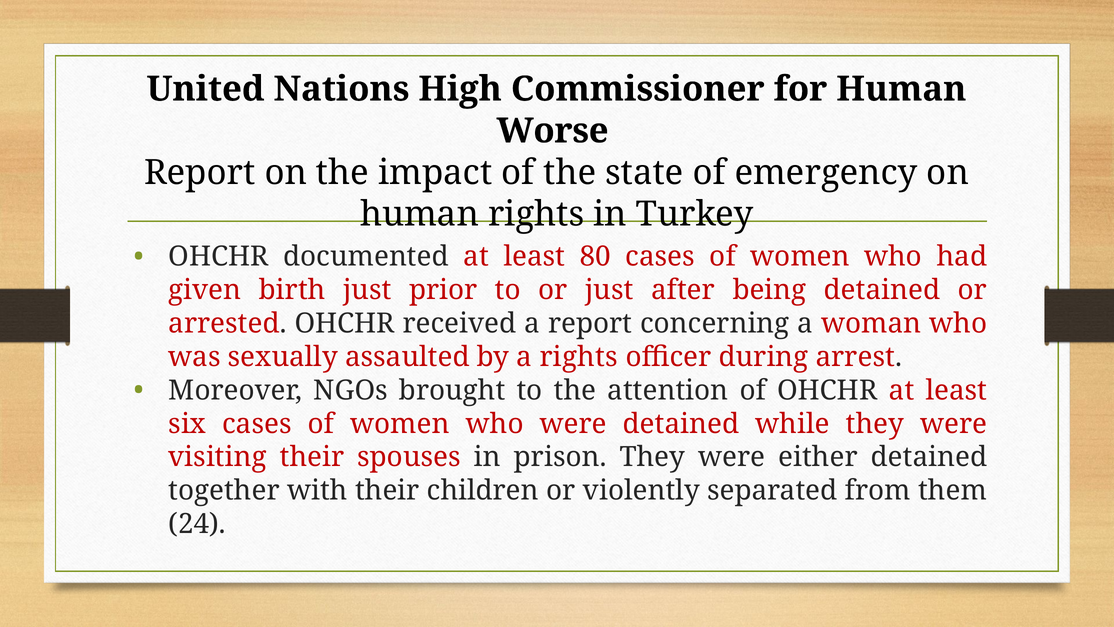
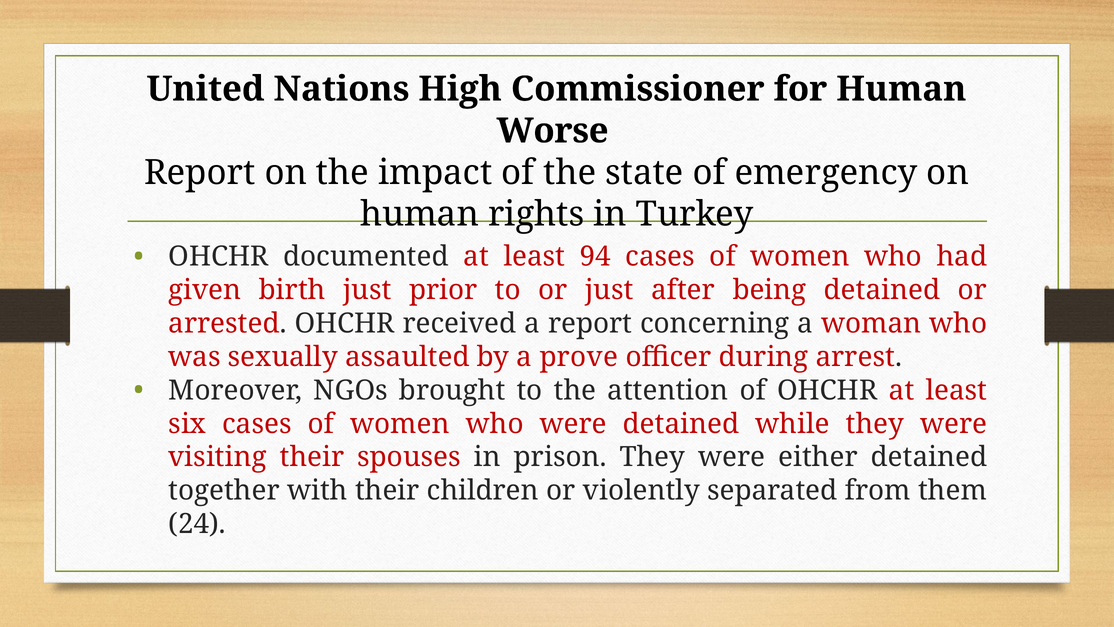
80: 80 -> 94
a rights: rights -> prove
